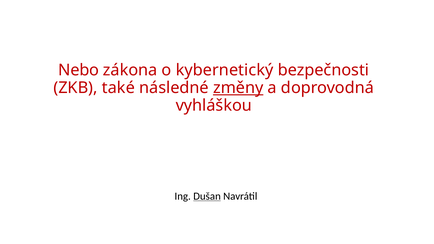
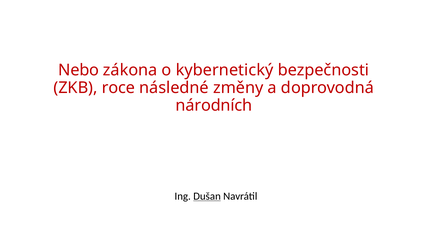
také: také -> roce
změny underline: present -> none
vyhláškou: vyhláškou -> národních
